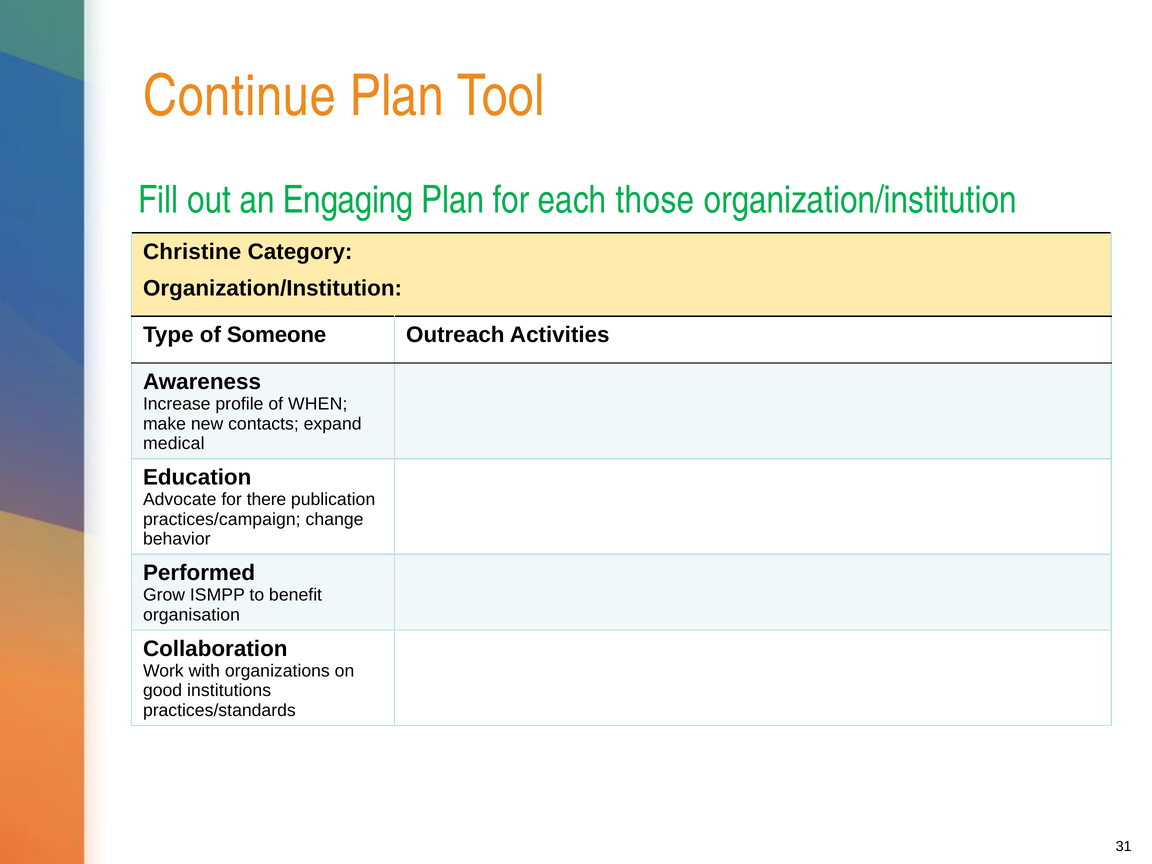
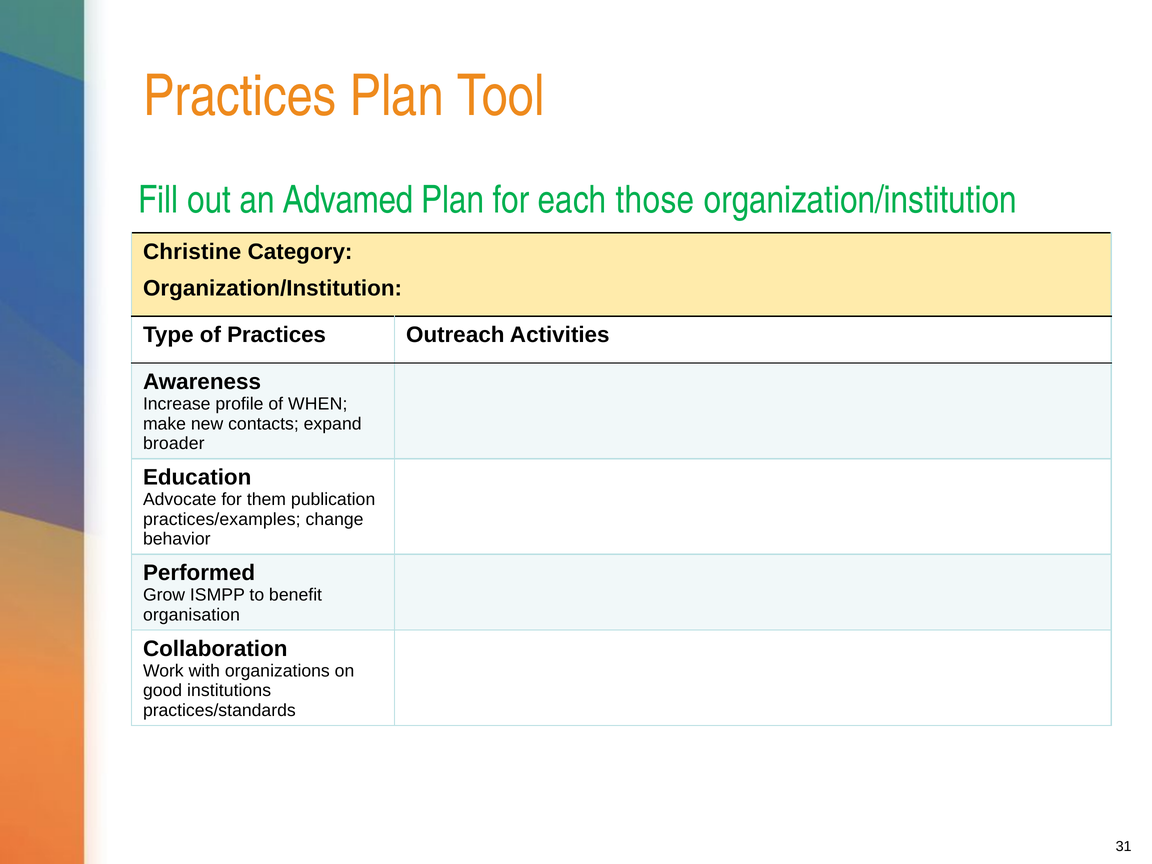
Continue at (239, 96): Continue -> Practices
Engaging: Engaging -> Advamed
of Someone: Someone -> Practices
medical: medical -> broader
there: there -> them
practices/campaign: practices/campaign -> practices/examples
